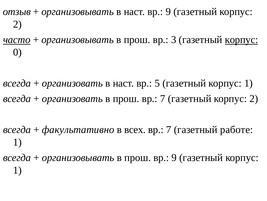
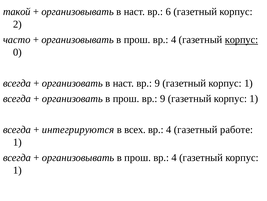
отзыв: отзыв -> такой
наст вр 9: 9 -> 6
часто underline: present -> none
3 at (174, 40): 3 -> 4
наст вр 5: 5 -> 9
прош вр 7: 7 -> 9
2 at (254, 98): 2 -> 1
факультативно: факультативно -> интегрируются
7 at (169, 129): 7 -> 4
9 at (174, 157): 9 -> 4
